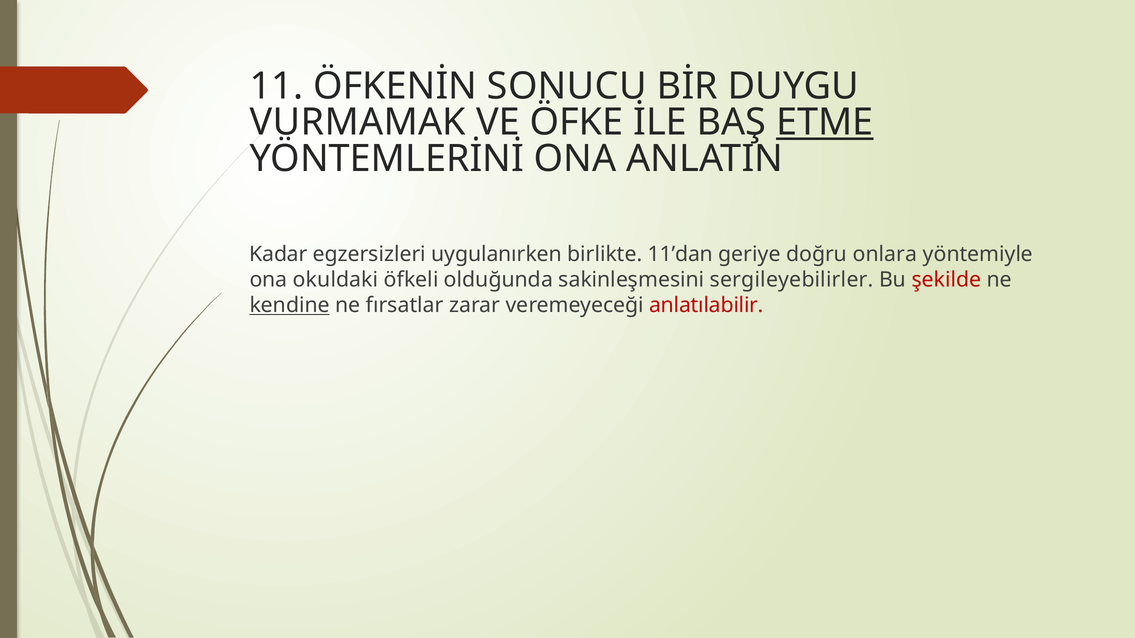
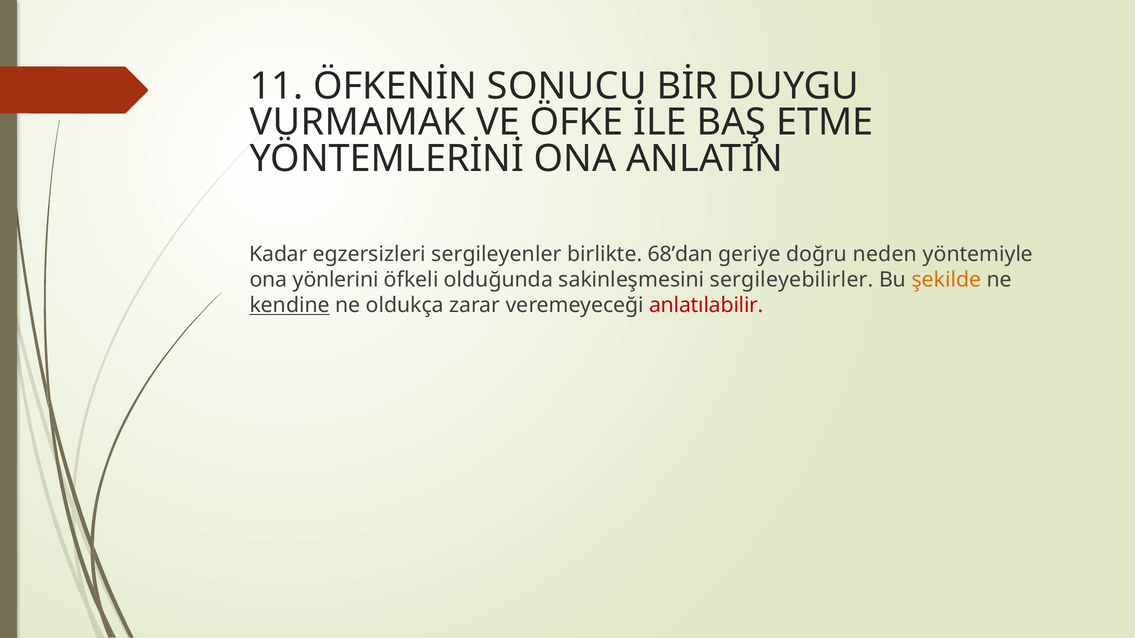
ETME underline: present -> none
uygulanırken: uygulanırken -> sergileyenler
11’dan: 11’dan -> 68’dan
onlara: onlara -> neden
okuldaki: okuldaki -> yönlerini
şekilde colour: red -> orange
fırsatlar: fırsatlar -> oldukça
